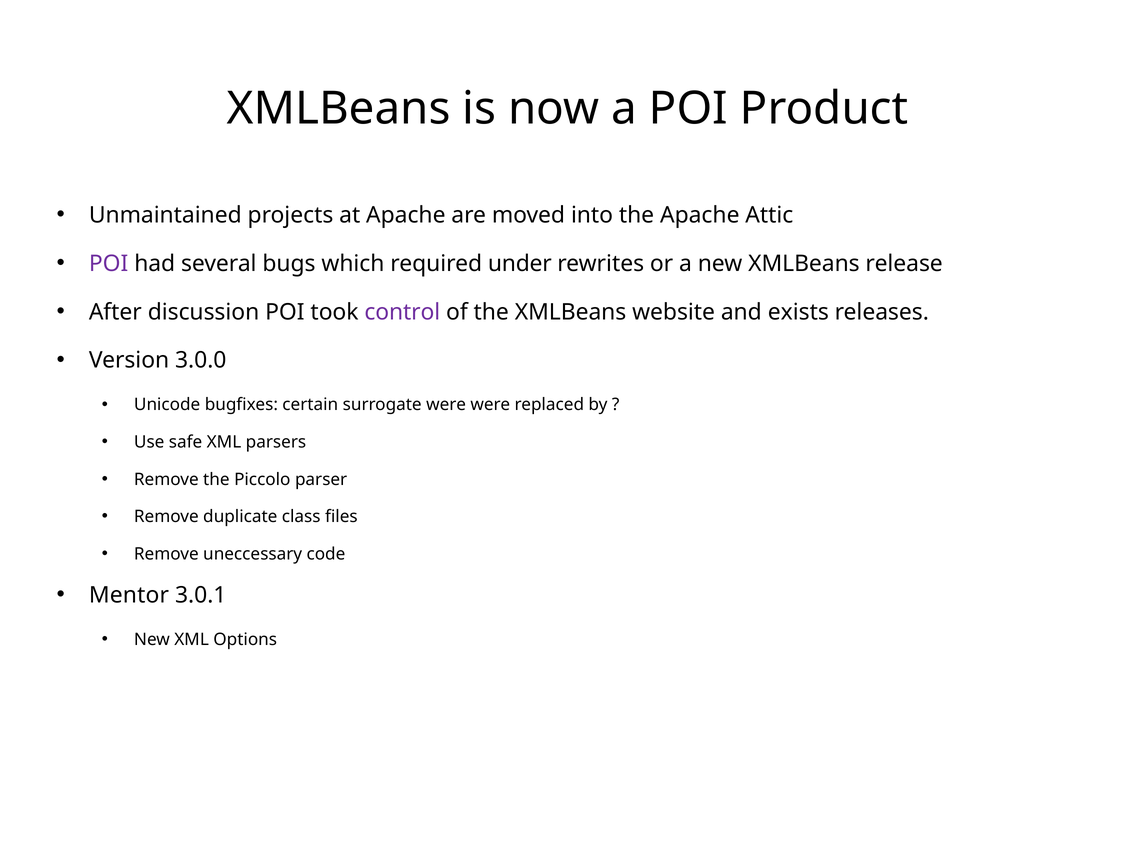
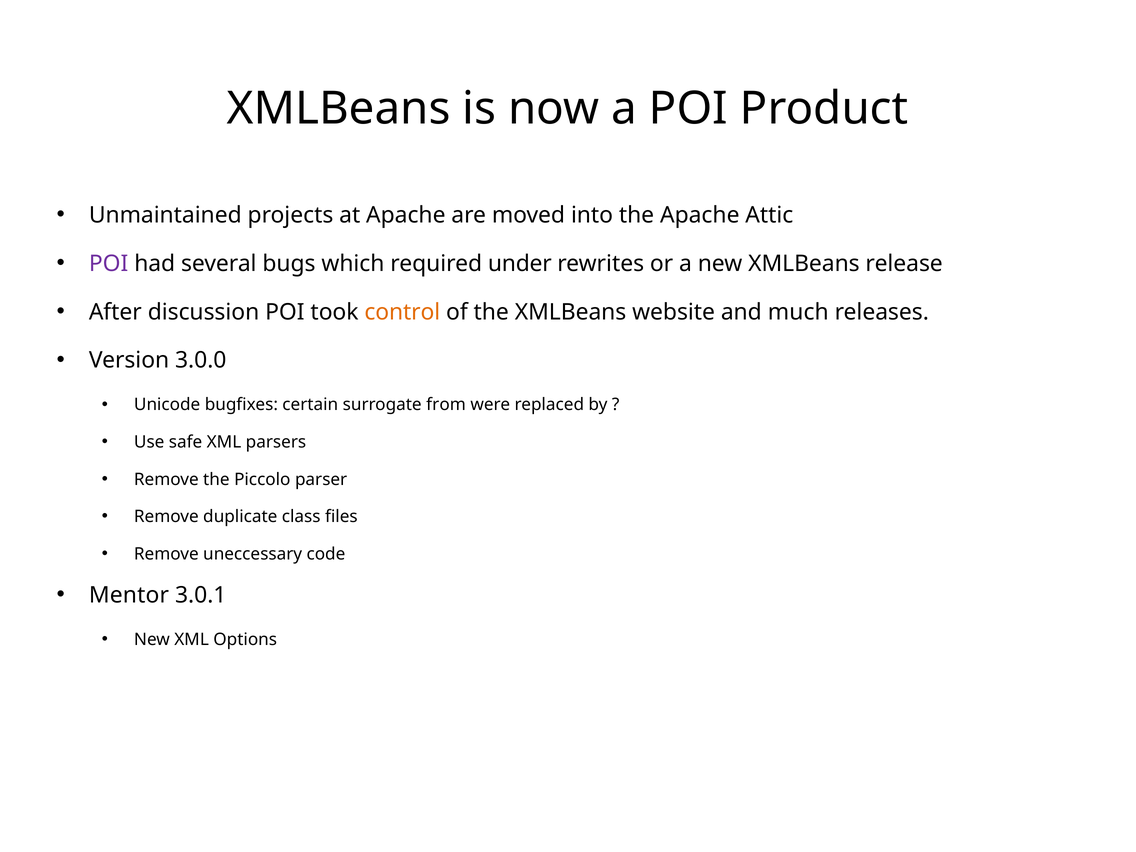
control colour: purple -> orange
exists: exists -> much
surrogate were: were -> from
